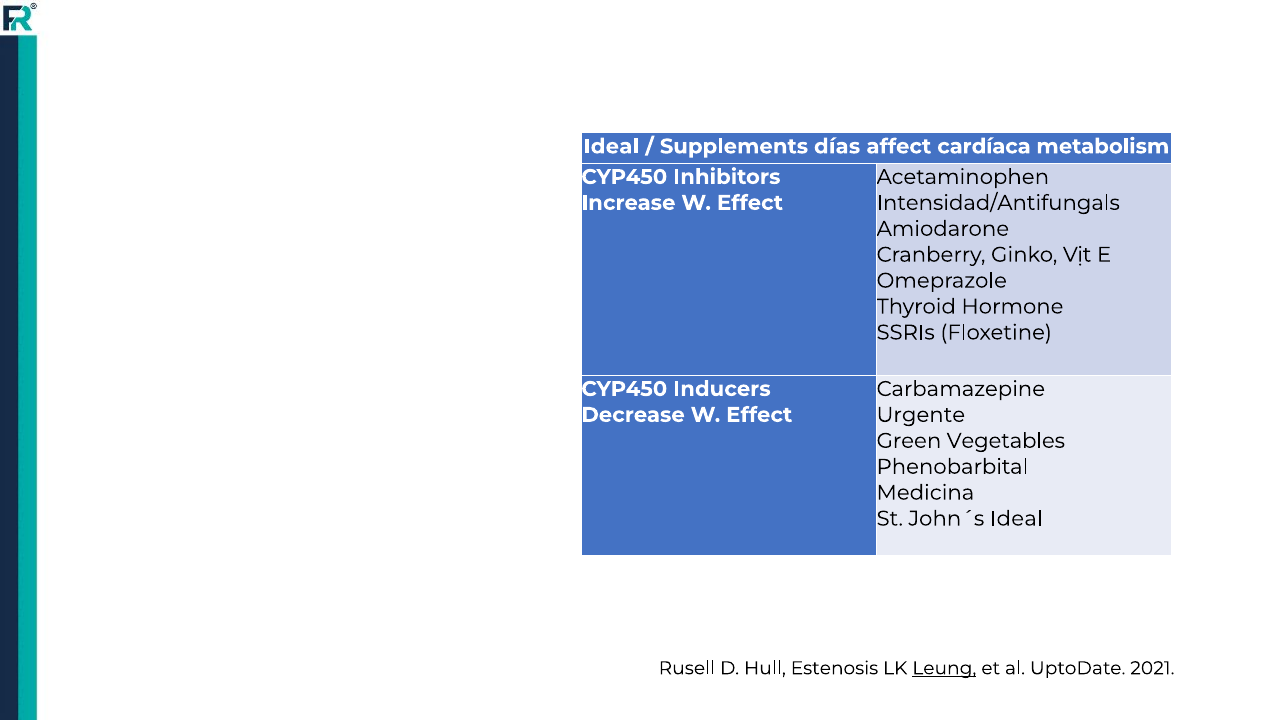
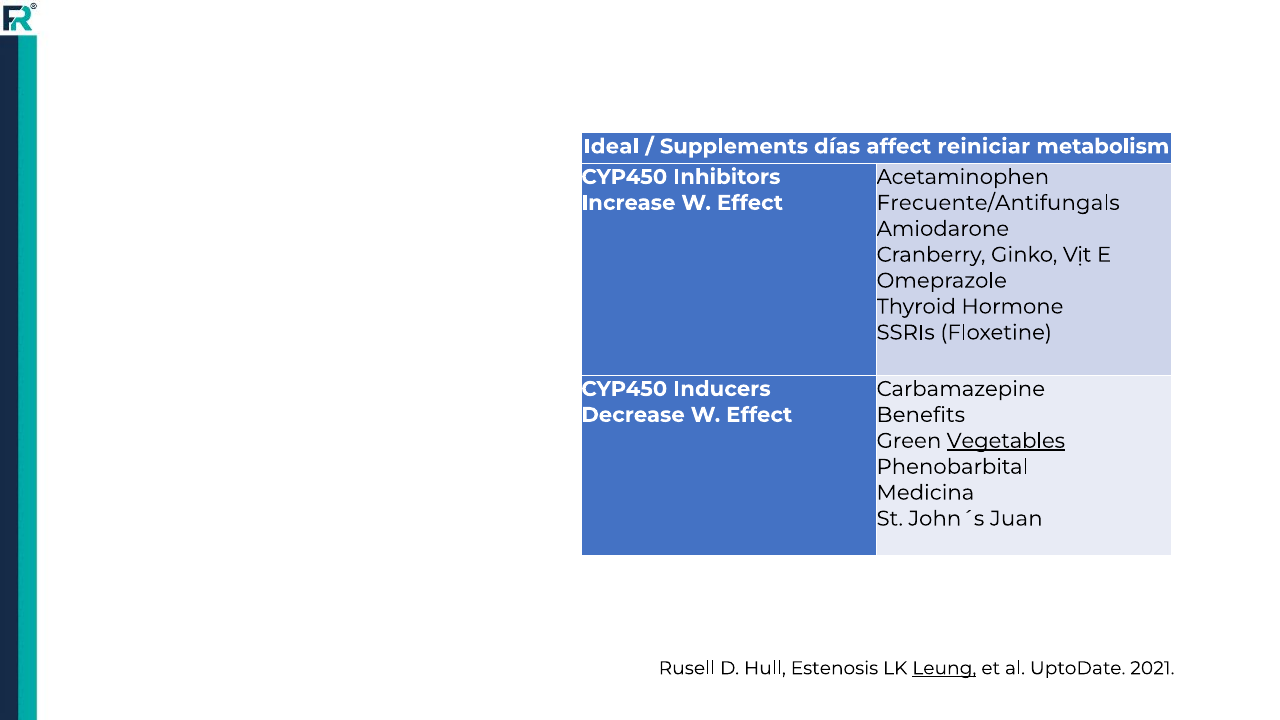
cardíaca: cardíaca -> reiniciar
Intensidad/Antifungals: Intensidad/Antifungals -> Frecuente/Antifungals
Urgente: Urgente -> Benefits
Vegetables underline: none -> present
John´s Ideal: Ideal -> Juan
